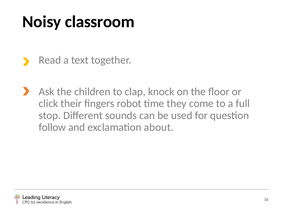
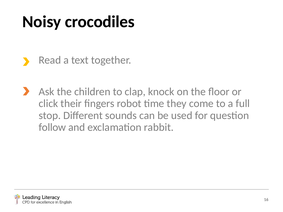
classroom: classroom -> crocodiles
about: about -> rabbit
